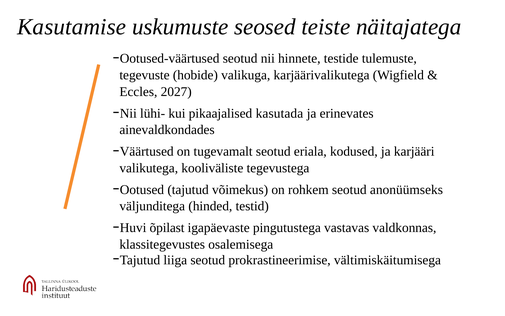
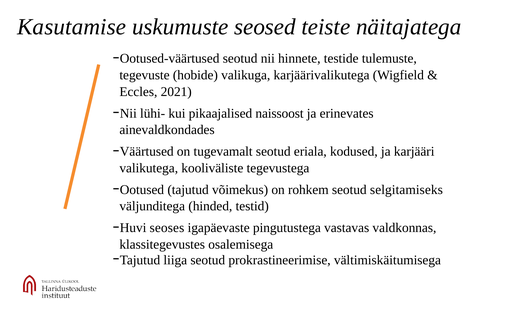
2027: 2027 -> 2021
kasutada: kasutada -> naissoost
anonüümseks: anonüümseks -> selgitamiseks
õpilast: õpilast -> seoses
